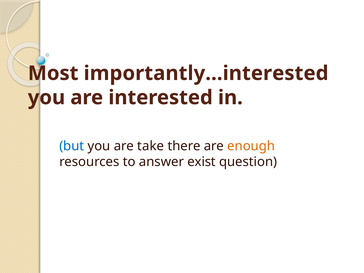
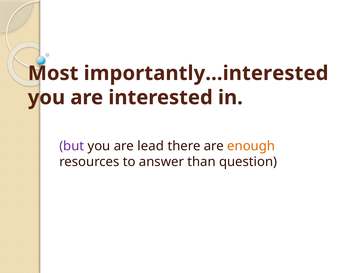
but colour: blue -> purple
take: take -> lead
exist: exist -> than
